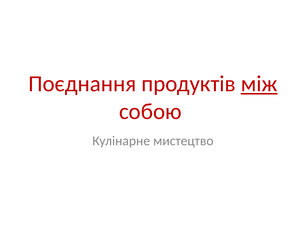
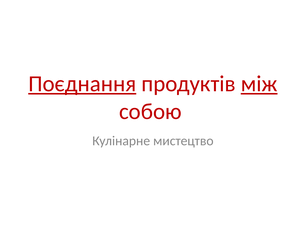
Поєднання underline: none -> present
